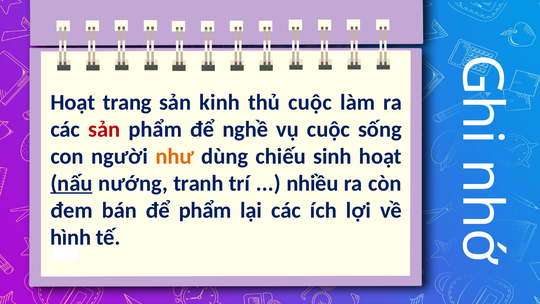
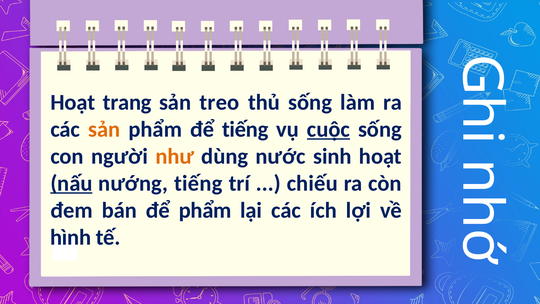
kinh: kinh -> treo
thủ cuộc: cuộc -> sống
sản at (104, 129) colour: red -> orange
để nghề: nghề -> tiếng
cuộc at (328, 129) underline: none -> present
chiếu: chiếu -> nước
nướng tranh: tranh -> tiếng
nhiều: nhiều -> chiếu
